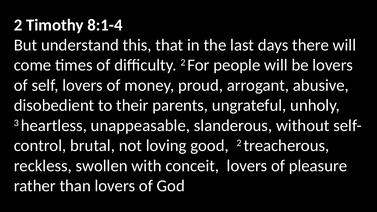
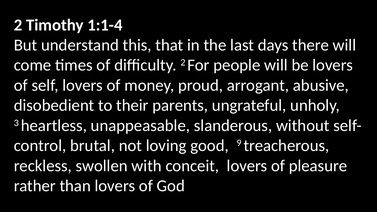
8:1-4: 8:1-4 -> 1:1-4
good 2: 2 -> 9
